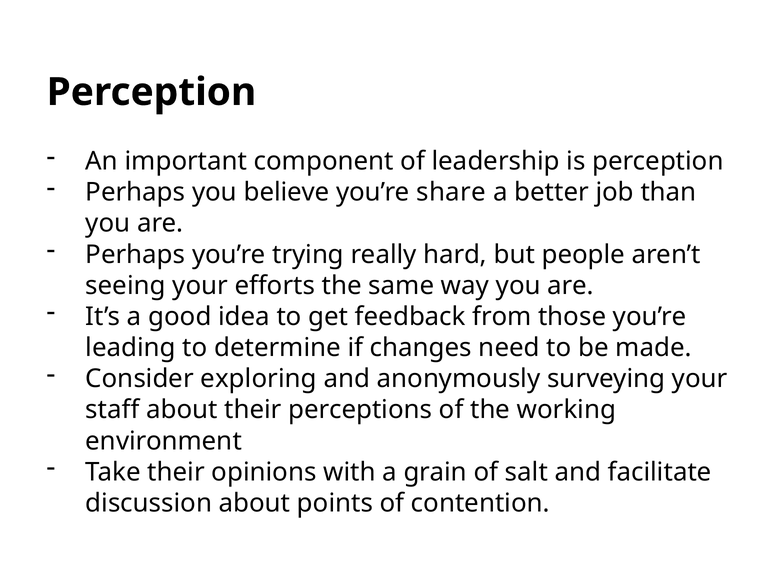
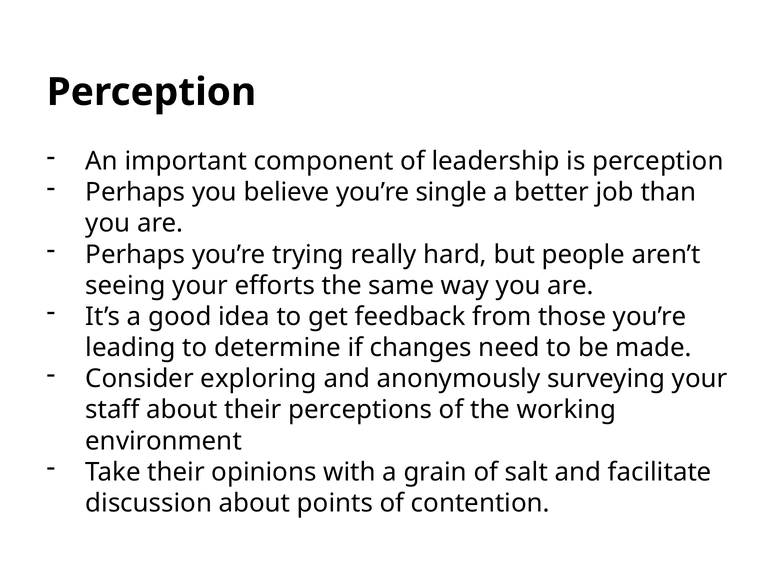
share: share -> single
